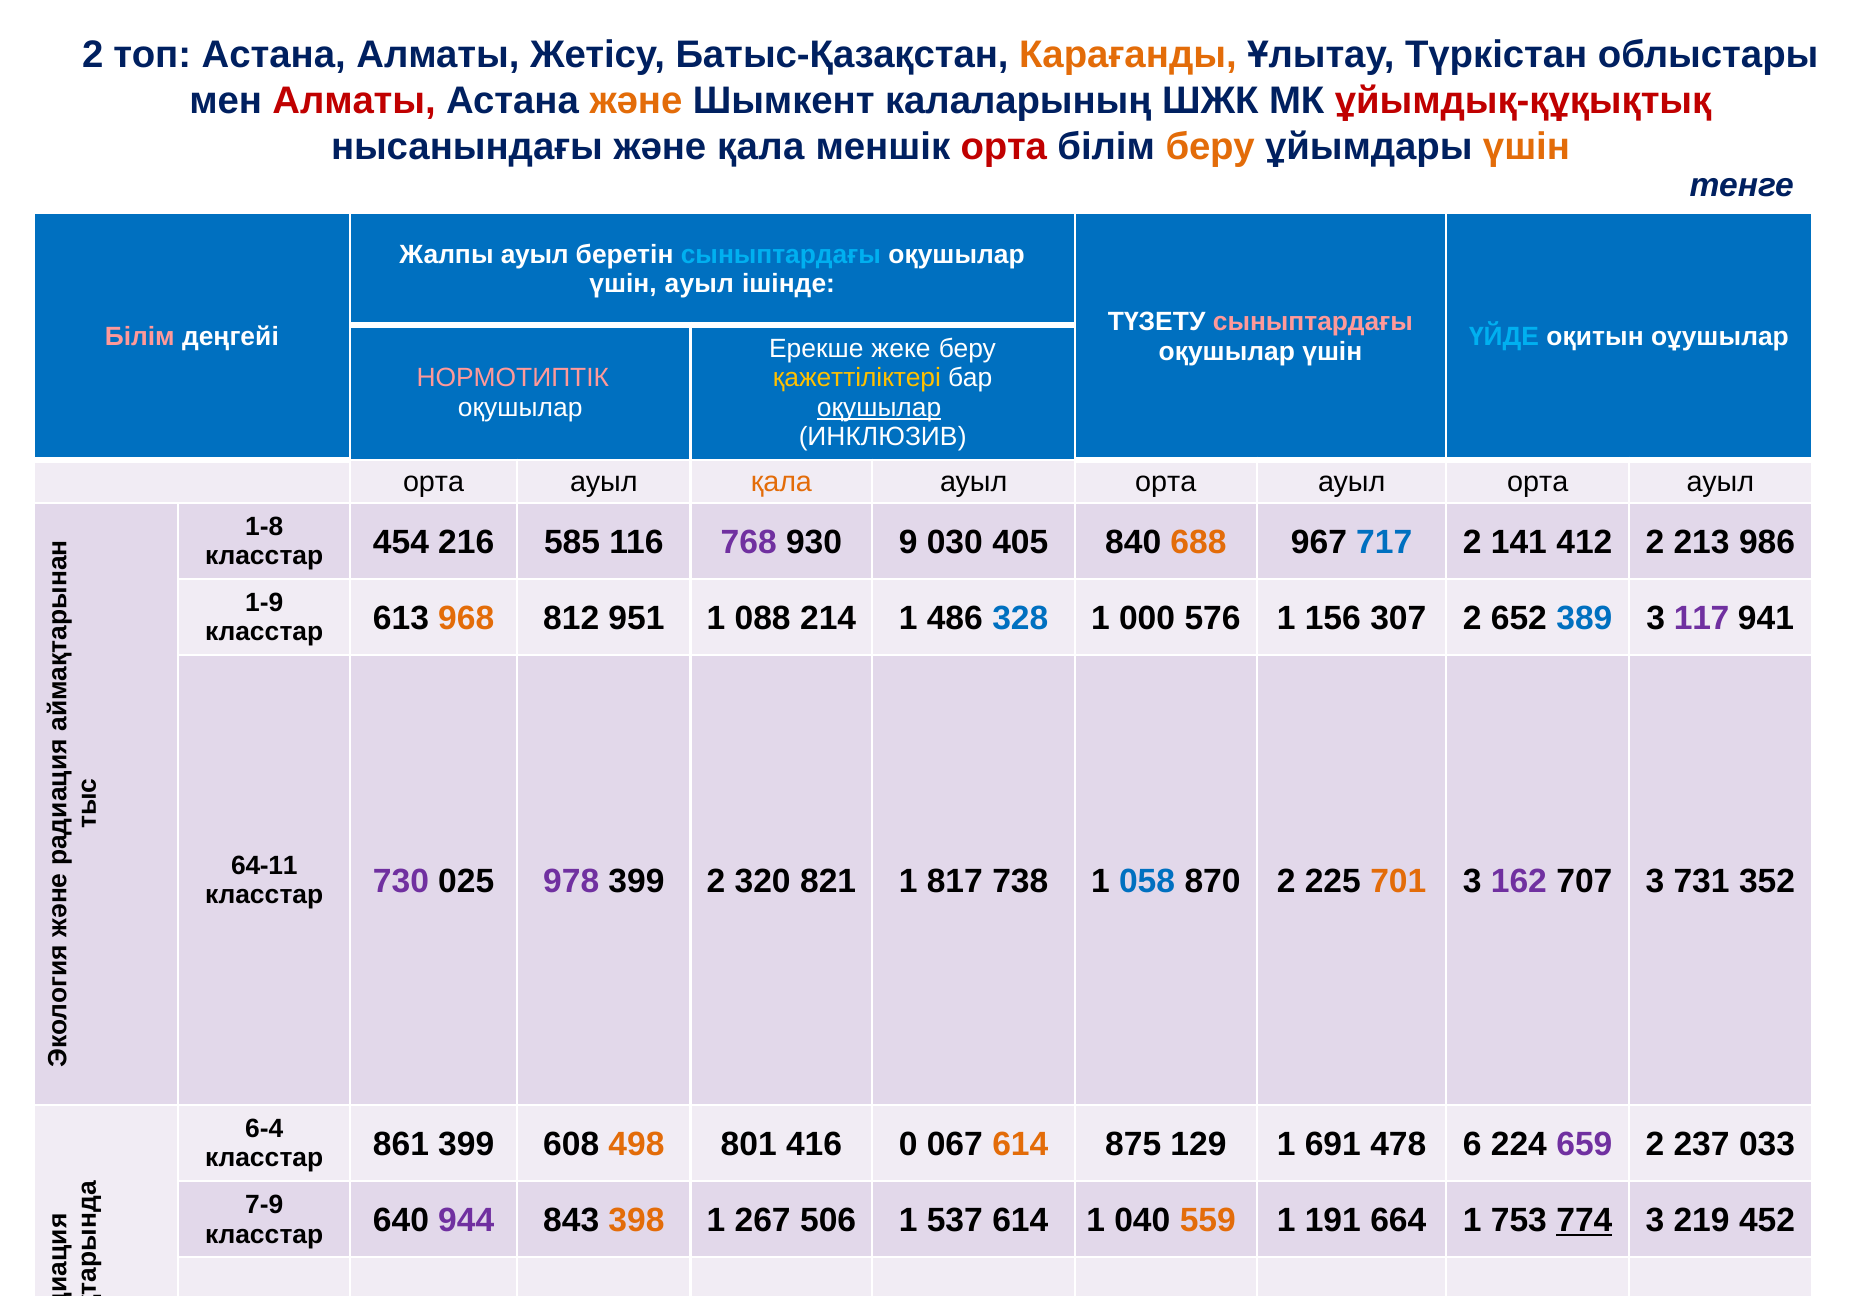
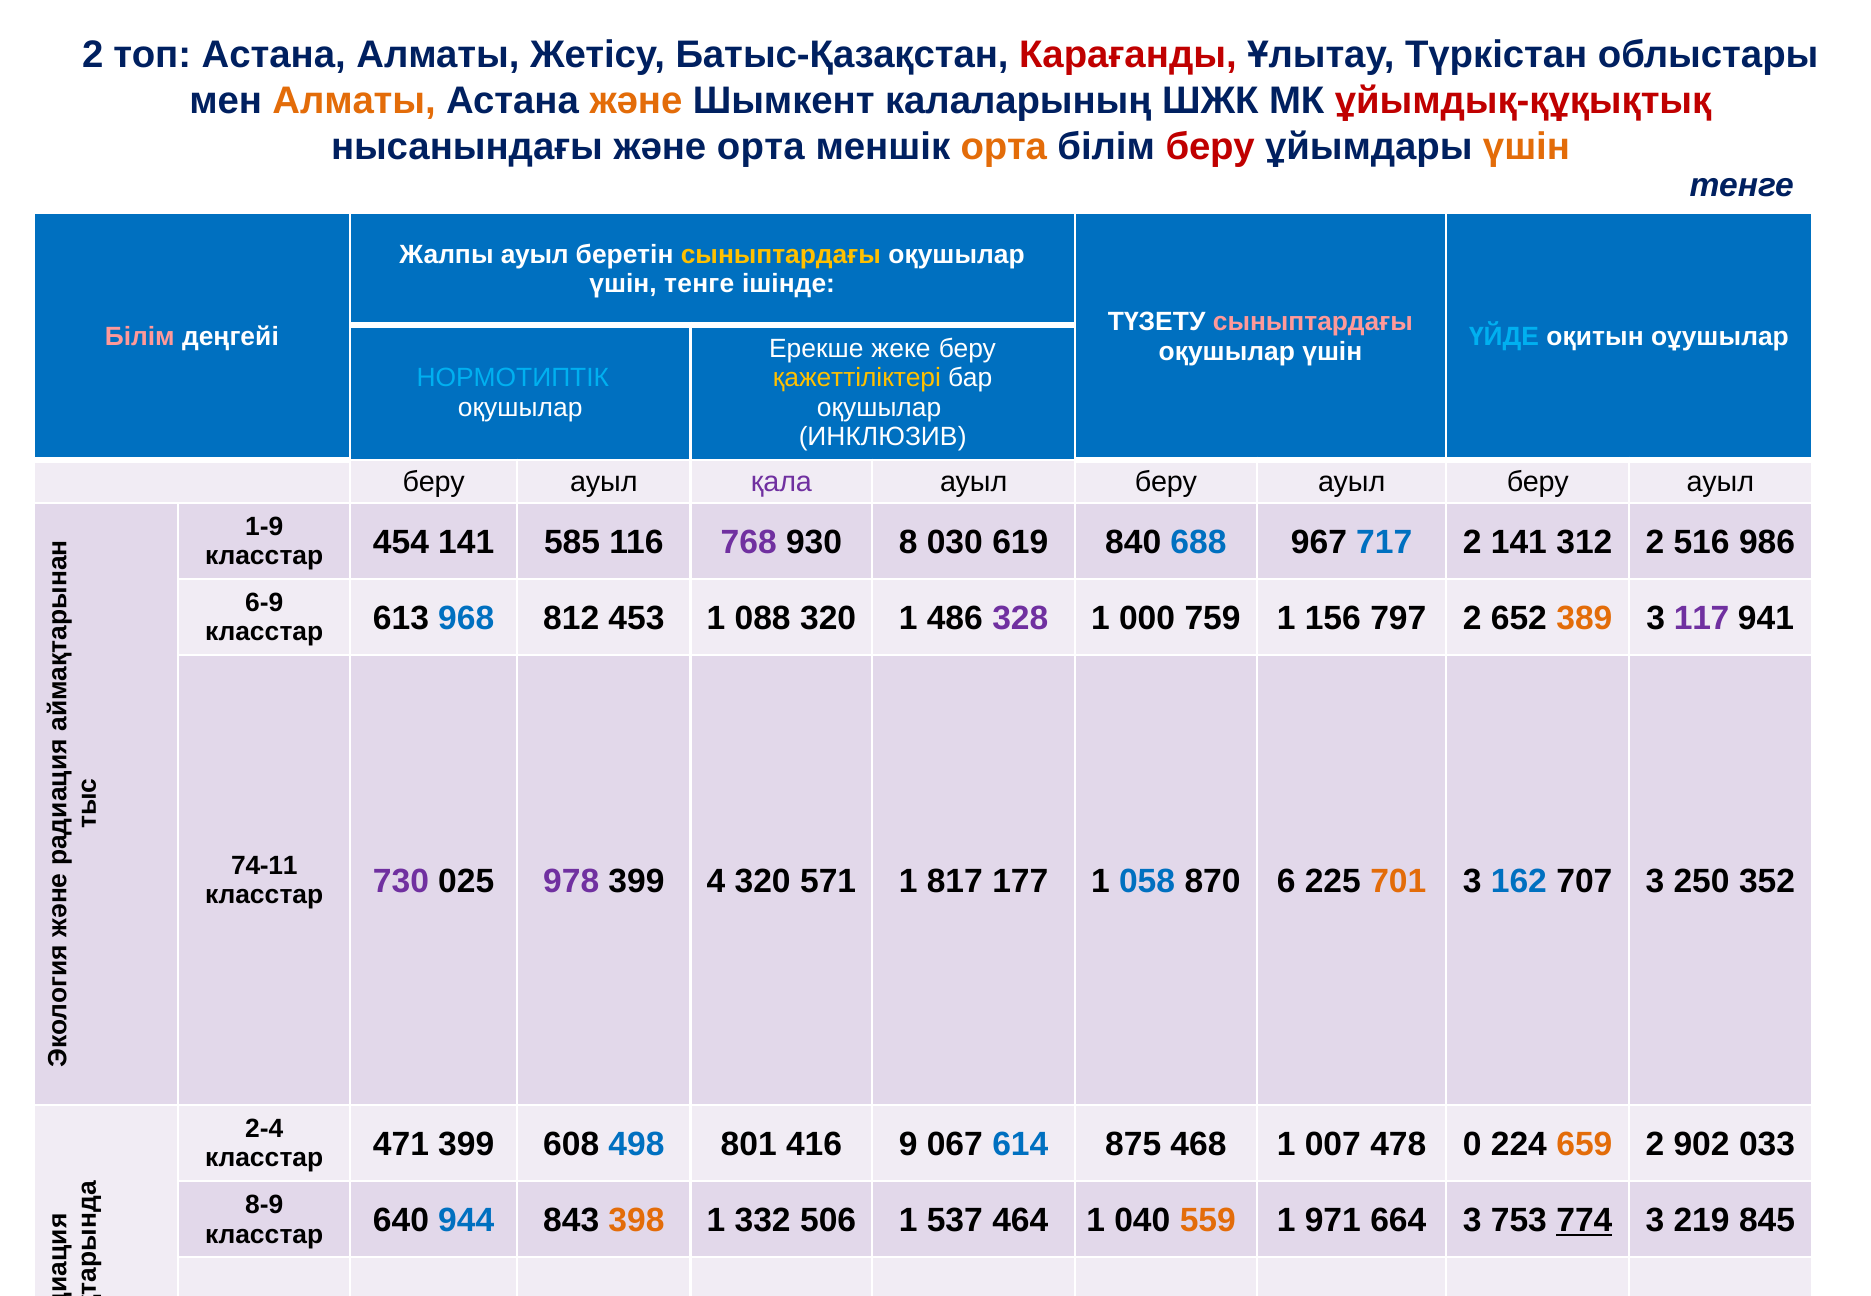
Карағанды colour: orange -> red
Алматы at (354, 101) colour: red -> orange
және қала: қала -> орта
орта at (1004, 147) colour: red -> orange
беру at (1210, 147) colour: orange -> red
сыныптардағы at (781, 254) colour: light blue -> yellow
үшін ауыл: ауыл -> тенге
НОРМОТИПТІК colour: pink -> light blue
оқушылар at (879, 407) underline: present -> none
орта at (434, 482): орта -> беру
қала at (781, 482) colour: orange -> purple
орта at (1166, 482): орта -> беру
орта at (1538, 482): орта -> беру
1-8: 1-8 -> 1-9
454 216: 216 -> 141
9: 9 -> 8
405: 405 -> 619
688 colour: orange -> blue
412: 412 -> 312
213: 213 -> 516
1-9: 1-9 -> 6-9
968 colour: orange -> blue
951: 951 -> 453
088 214: 214 -> 320
328 colour: blue -> purple
576: 576 -> 759
156 307: 307 -> 797
389 colour: blue -> orange
64-11: 64-11 -> 74-11
399 2: 2 -> 4
320 821: 821 -> 571
738: 738 -> 177
870 2: 2 -> 6
162 colour: purple -> blue
731: 731 -> 250
6-4: 6-4 -> 2-4
861: 861 -> 471
498 colour: orange -> blue
0: 0 -> 9
614 at (1020, 1144) colour: orange -> blue
129: 129 -> 468
691: 691 -> 007
6: 6 -> 0
659 colour: purple -> orange
237: 237 -> 902
7-9: 7-9 -> 8-9
944 colour: purple -> blue
1 267: 267 -> 332
537 614: 614 -> 464
191: 191 -> 971
664 1: 1 -> 3
452: 452 -> 845
